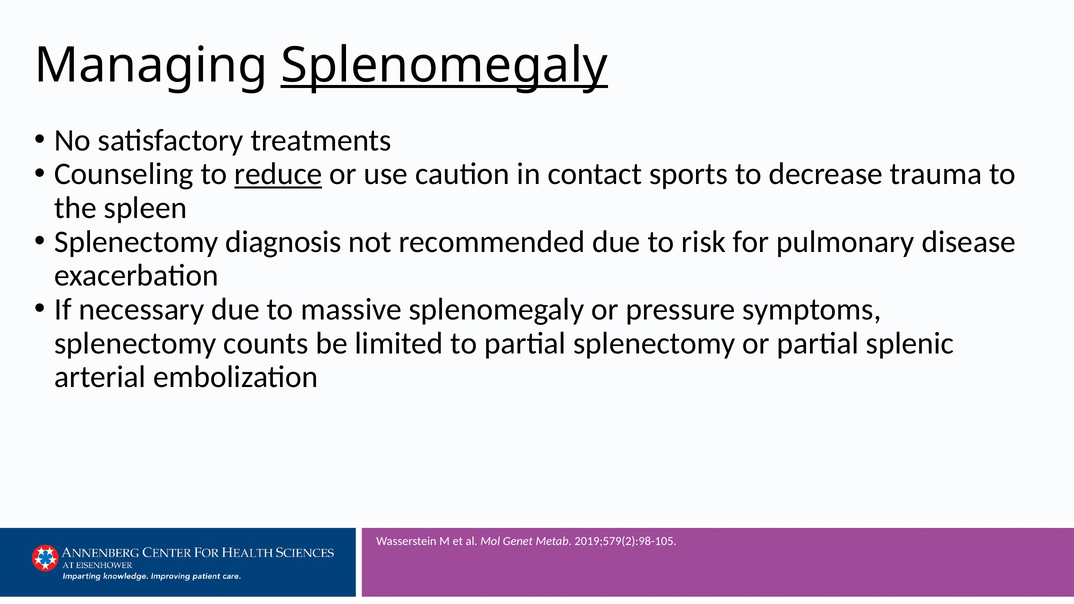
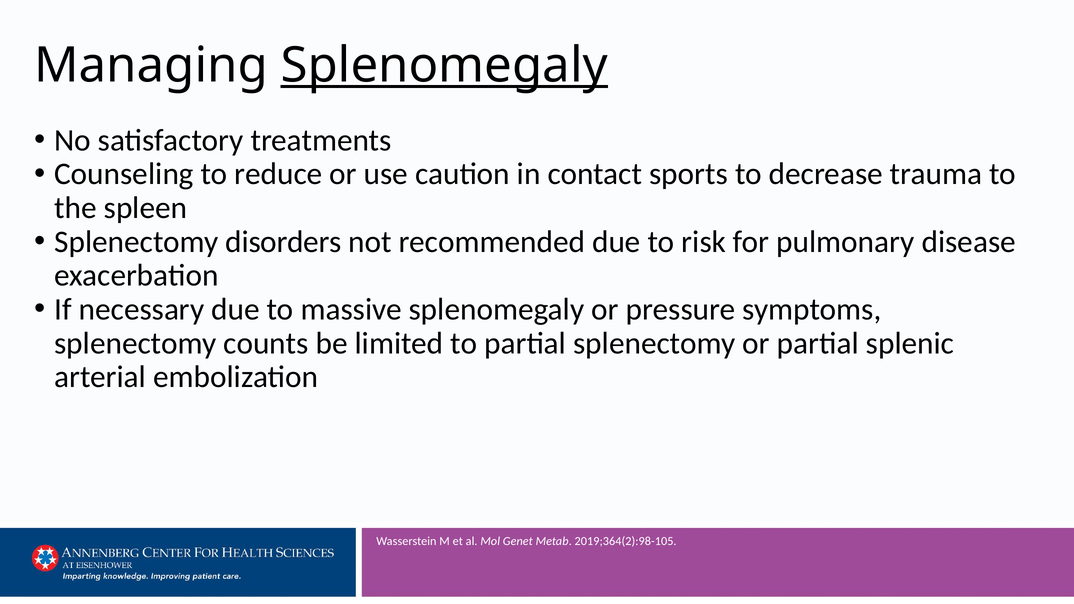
reduce underline: present -> none
diagnosis: diagnosis -> disorders
2019;579(2):98-105: 2019;579(2):98-105 -> 2019;364(2):98-105
